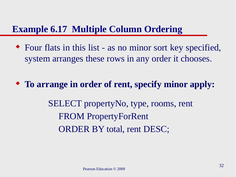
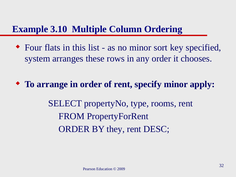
6.17: 6.17 -> 3.10
total: total -> they
